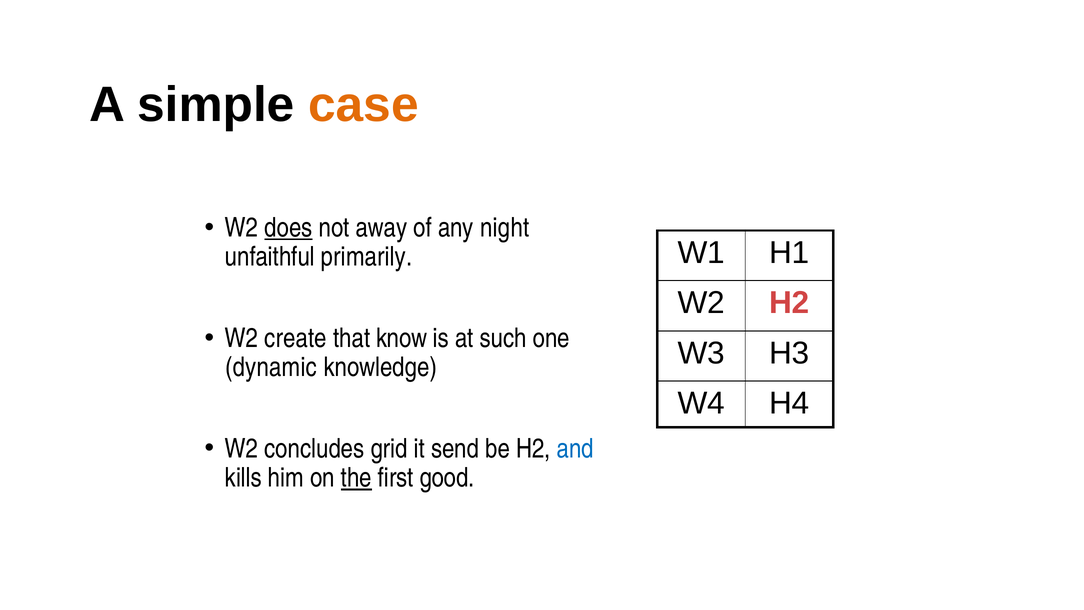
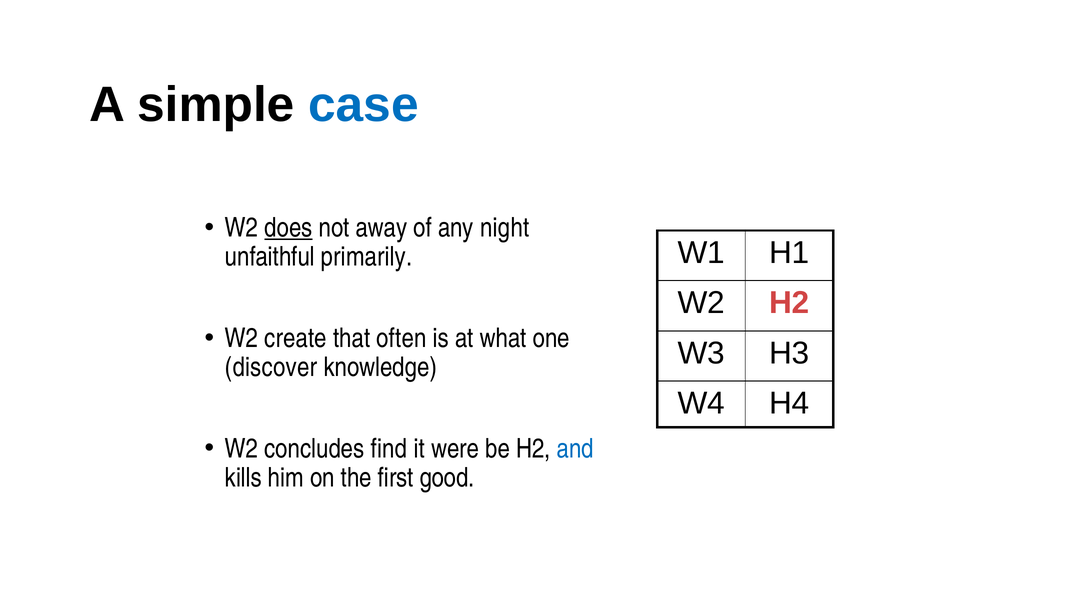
case colour: orange -> blue
know: know -> often
such: such -> what
dynamic: dynamic -> discover
grid: grid -> find
send: send -> were
the underline: present -> none
